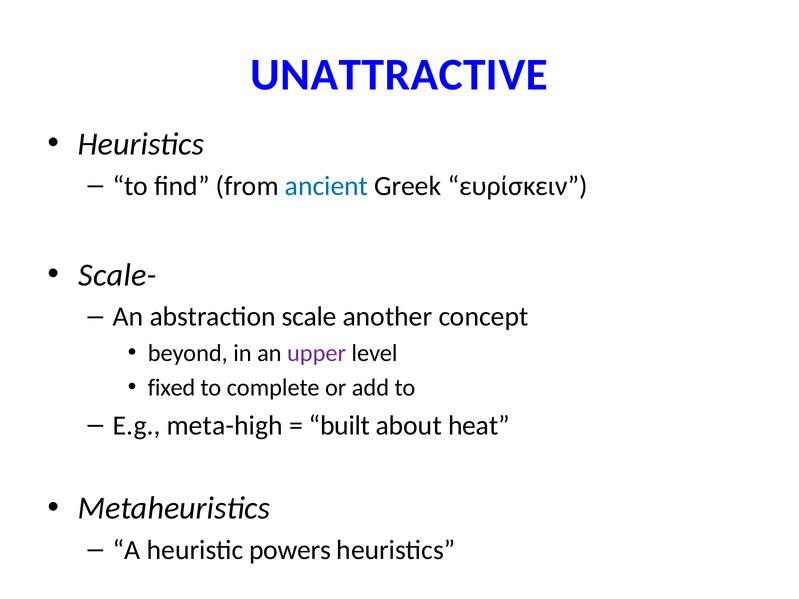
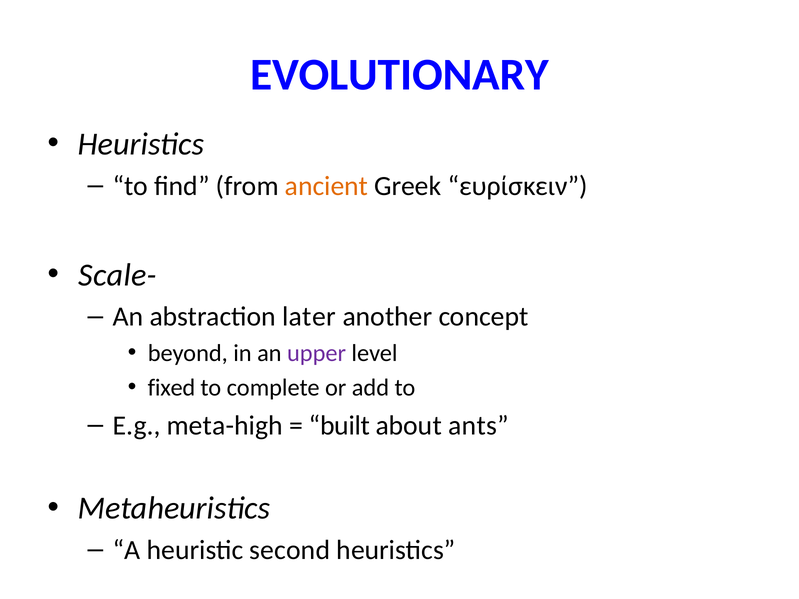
UNATTRACTIVE: UNATTRACTIVE -> EVOLUTIONARY
ancient colour: blue -> orange
scale: scale -> later
heat: heat -> ants
powers: powers -> second
